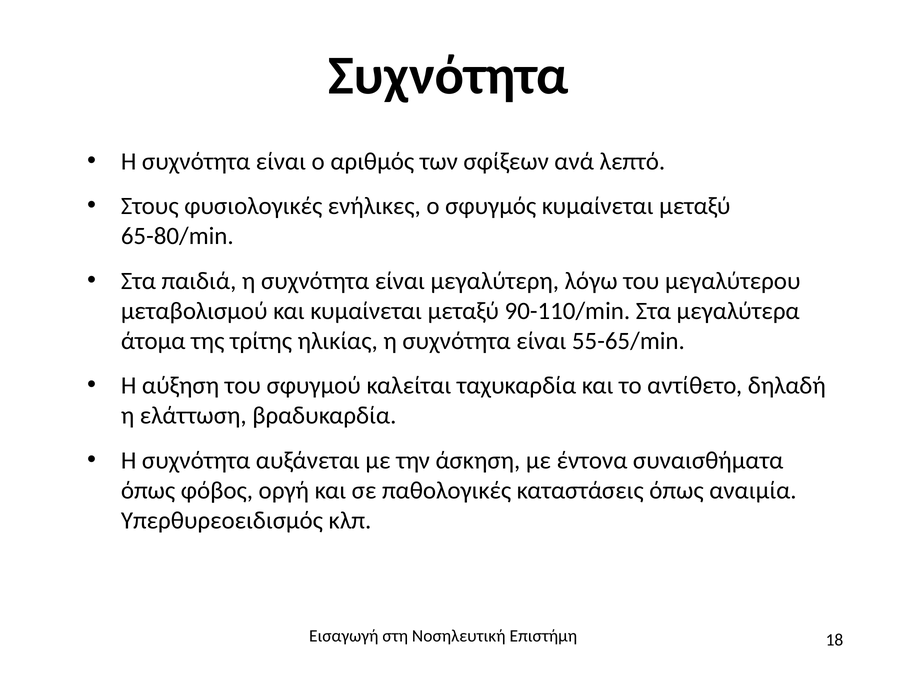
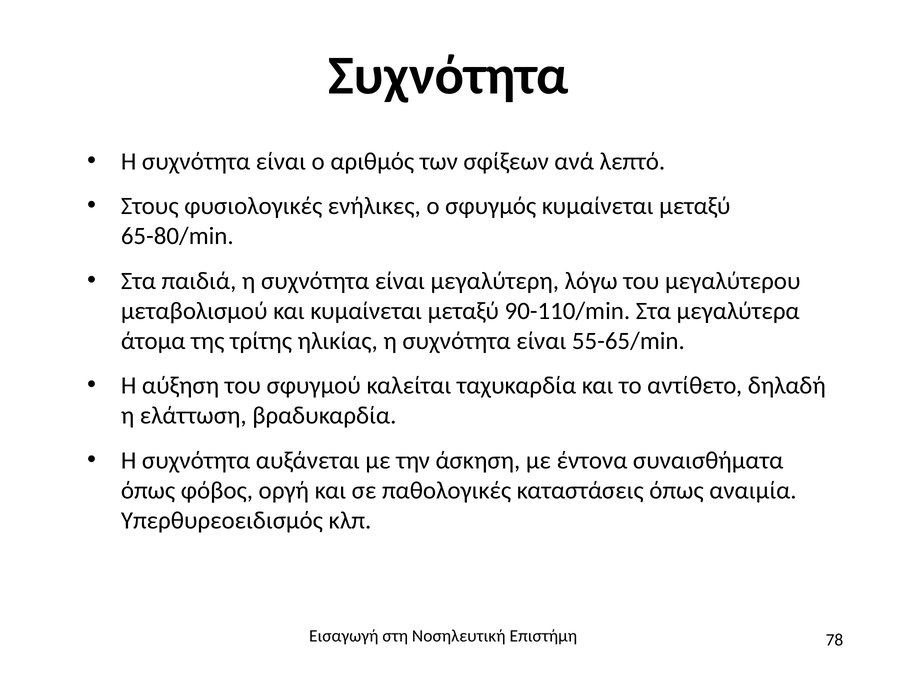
18: 18 -> 78
